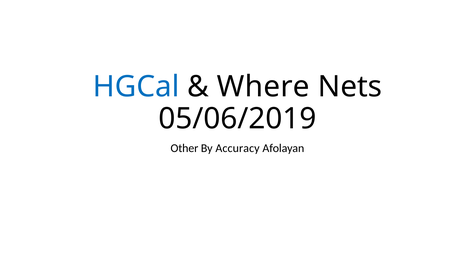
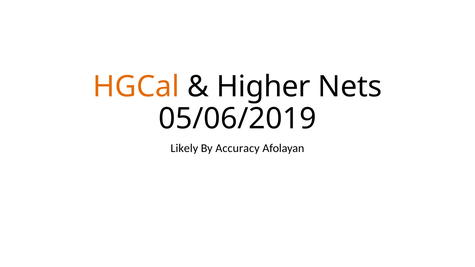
HGCal colour: blue -> orange
Where: Where -> Higher
Other: Other -> Likely
